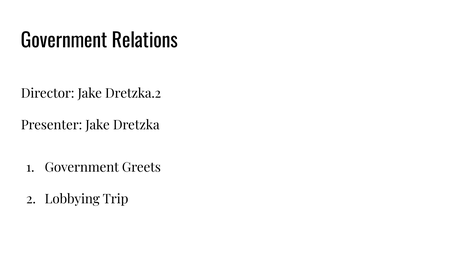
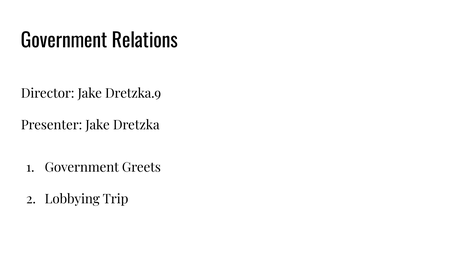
Dretzka.2: Dretzka.2 -> Dretzka.9
